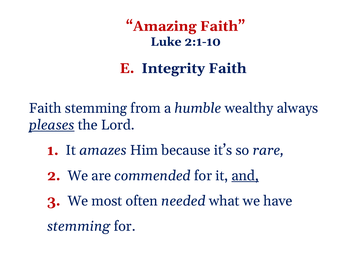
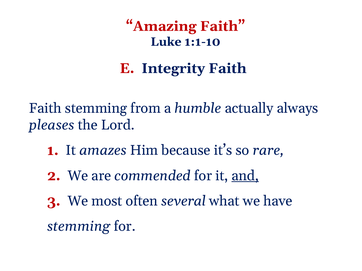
2:1-10: 2:1-10 -> 1:1-10
wealthy: wealthy -> actually
pleases underline: present -> none
needed: needed -> several
